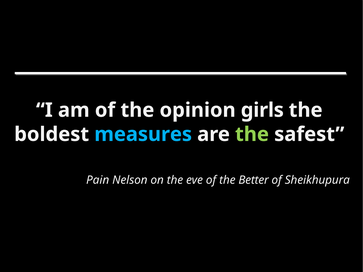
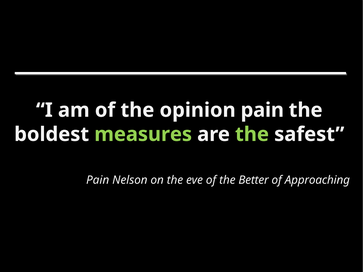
opinion girls: girls -> pain
measures colour: light blue -> light green
Sheikhupura: Sheikhupura -> Approaching
